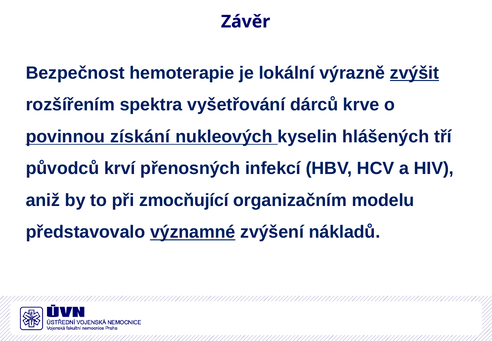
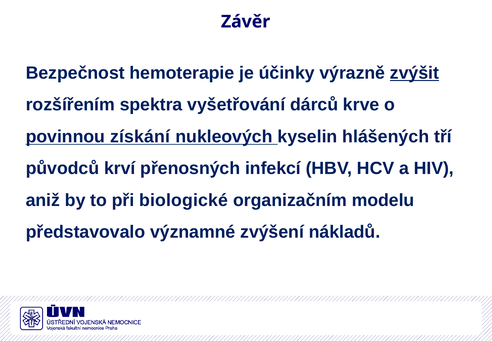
lokální: lokální -> účinky
zmocňující: zmocňující -> biologické
významné underline: present -> none
